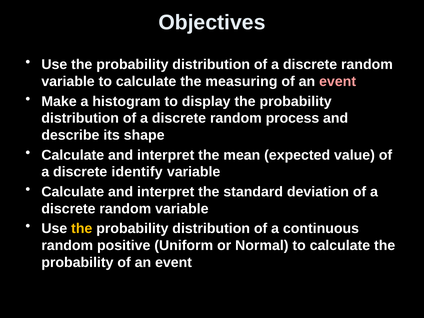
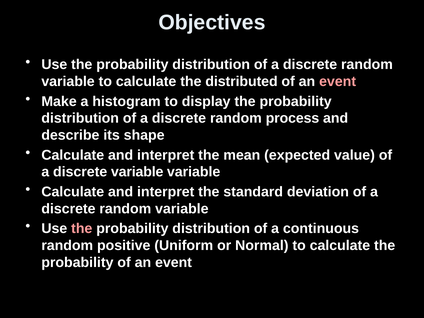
measuring: measuring -> distributed
discrete identify: identify -> variable
the at (82, 229) colour: yellow -> pink
